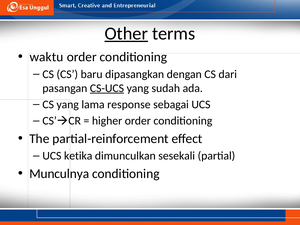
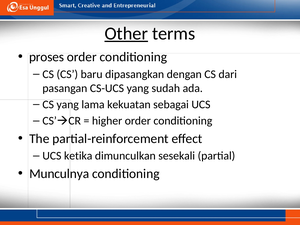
waktu: waktu -> proses
CS-UCS underline: present -> none
response: response -> kekuatan
